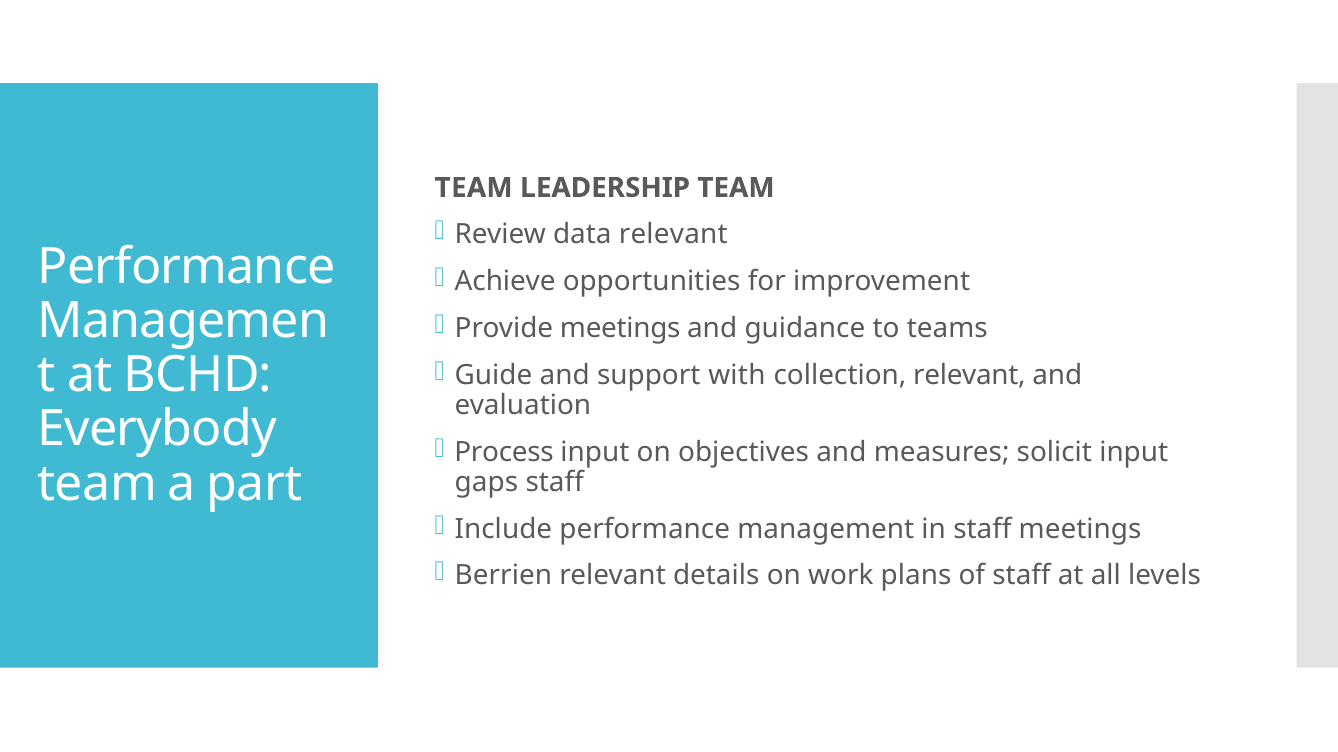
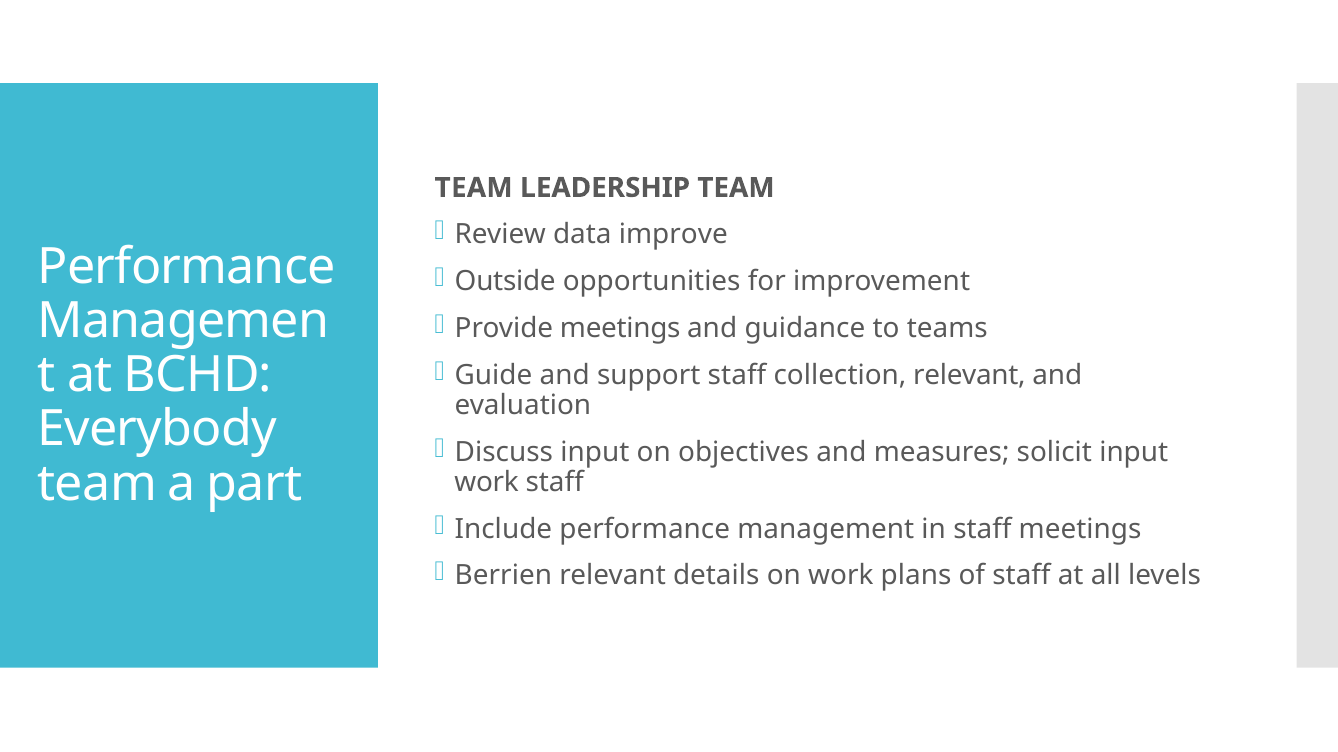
data relevant: relevant -> improve
Achieve: Achieve -> Outside
support with: with -> staff
Process: Process -> Discuss
gaps at (486, 482): gaps -> work
